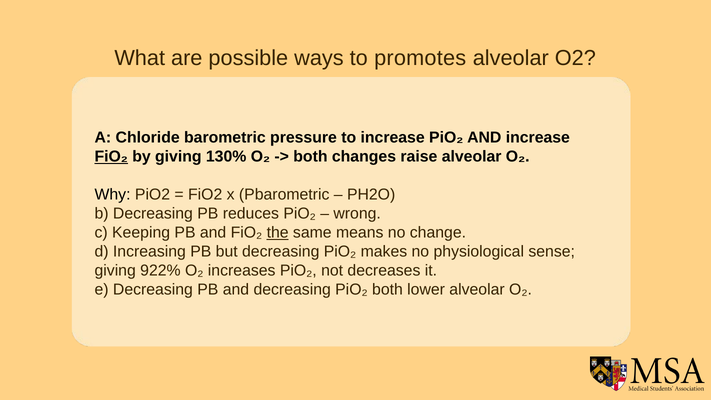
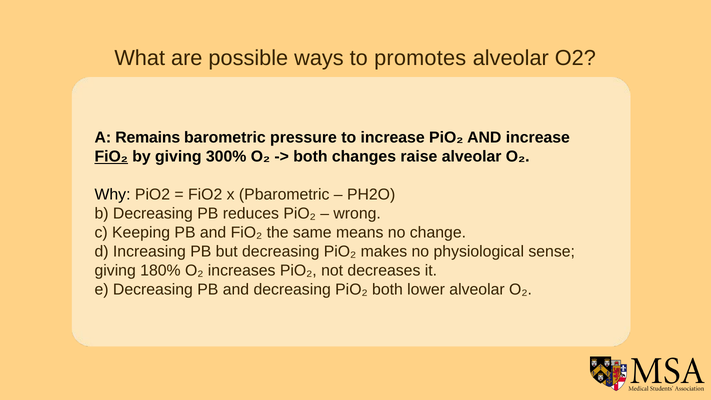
Chloride: Chloride -> Remains
130%: 130% -> 300%
the underline: present -> none
922%: 922% -> 180%
